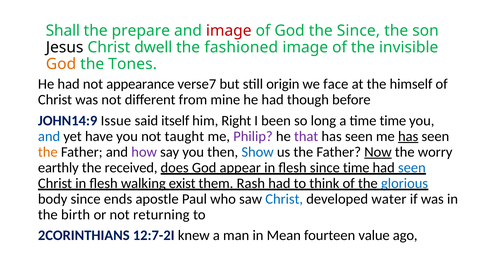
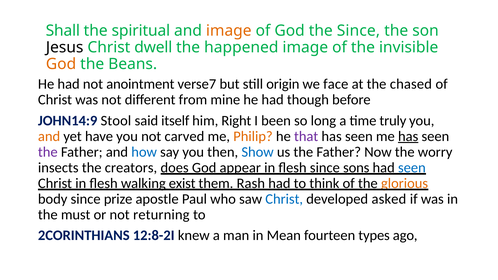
prepare: prepare -> spiritual
image at (229, 31) colour: red -> orange
fashioned: fashioned -> happened
Tones: Tones -> Beans
appearance: appearance -> anointment
himself: himself -> chased
Issue: Issue -> Stool
time time: time -> truly
and at (49, 136) colour: blue -> orange
taught: taught -> carved
Philip colour: purple -> orange
the at (48, 152) colour: orange -> purple
how colour: purple -> blue
Now underline: present -> none
earthly: earthly -> insects
received: received -> creators
since time: time -> sons
glorious colour: blue -> orange
ends: ends -> prize
water: water -> asked
birth: birth -> must
12:7-2I: 12:7-2I -> 12:8-2I
value: value -> types
